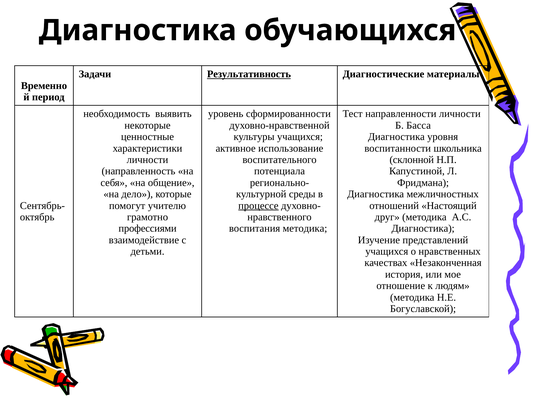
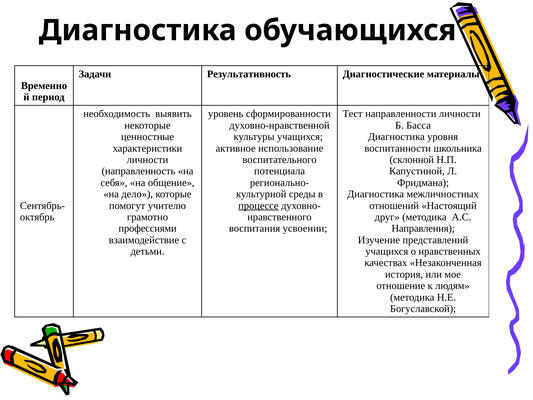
Результативность underline: present -> none
воспитания методика: методика -> усвоении
Диагностика at (423, 228): Диагностика -> Направления
